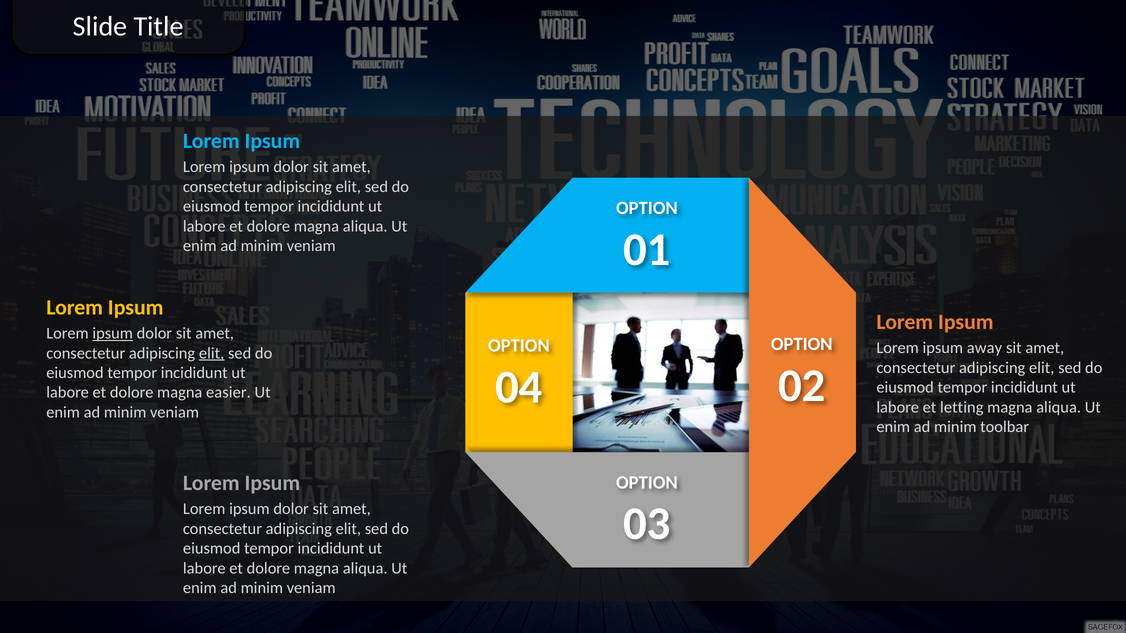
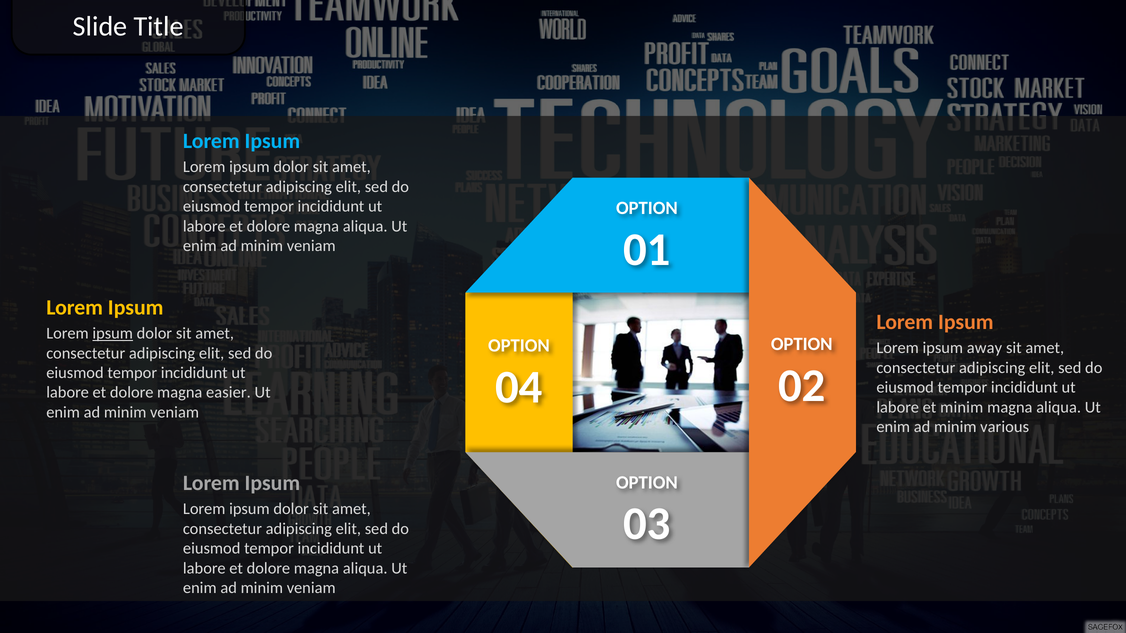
elit at (212, 353) underline: present -> none
et letting: letting -> minim
toolbar: toolbar -> various
